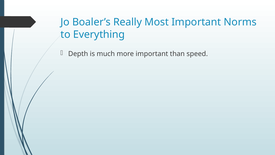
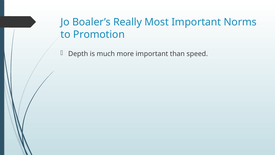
Everything: Everything -> Promotion
